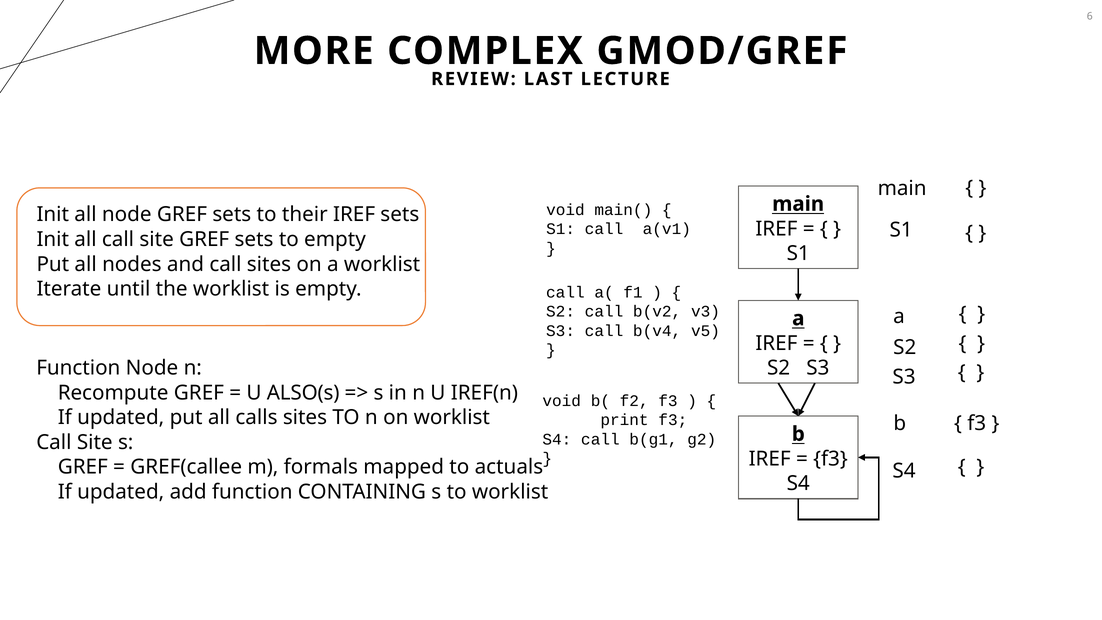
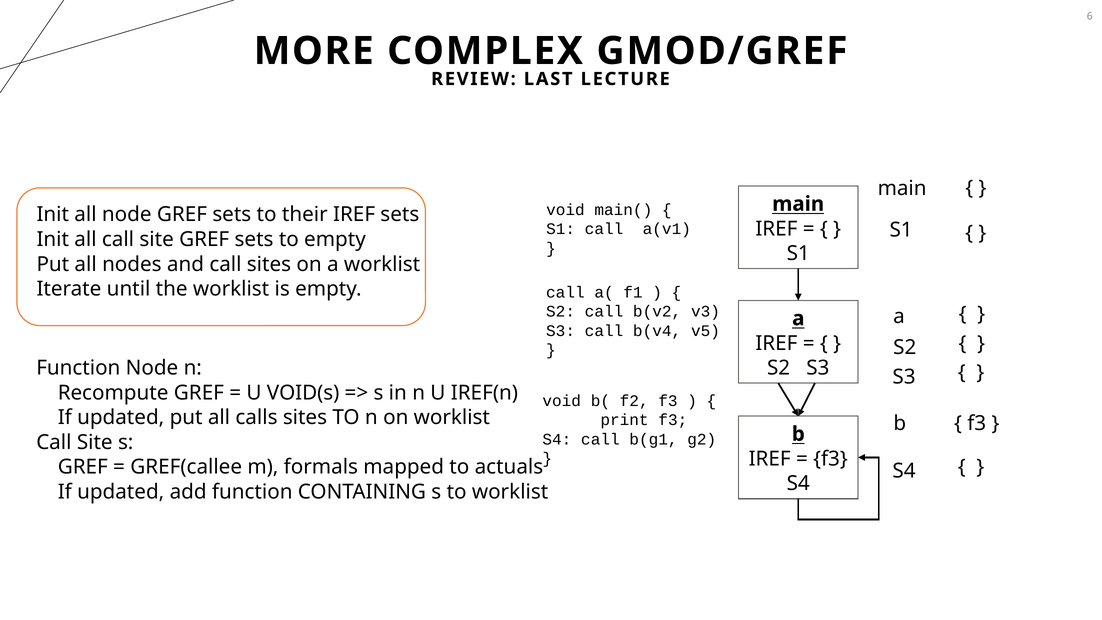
ALSO(s: ALSO(s -> VOID(s
